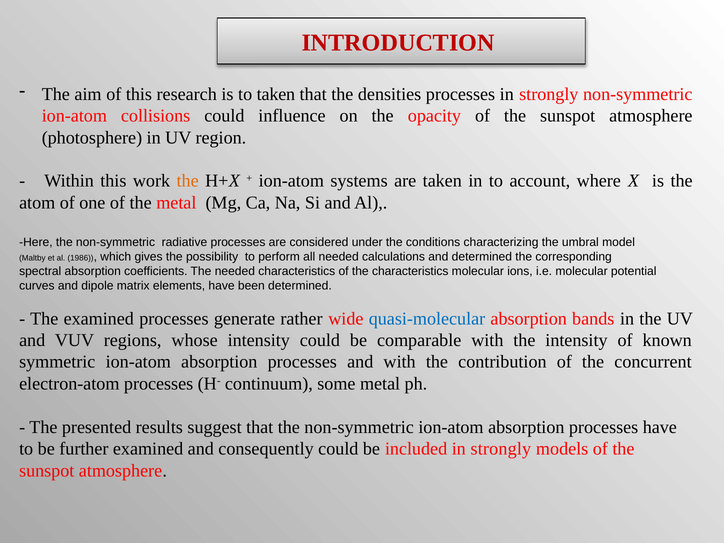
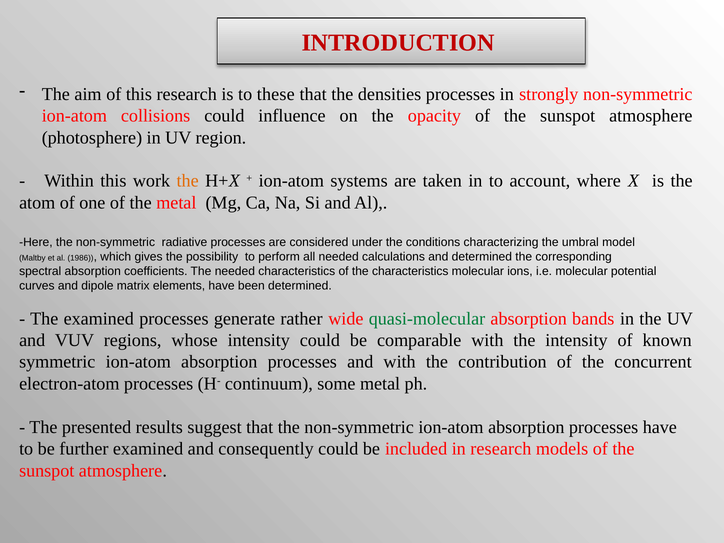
to taken: taken -> these
quasi-molecular colour: blue -> green
included in strongly: strongly -> research
